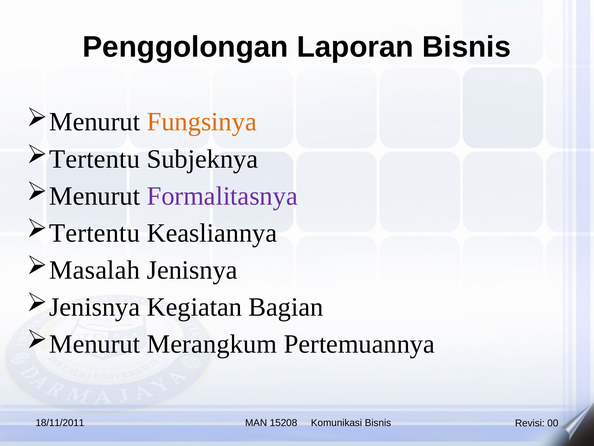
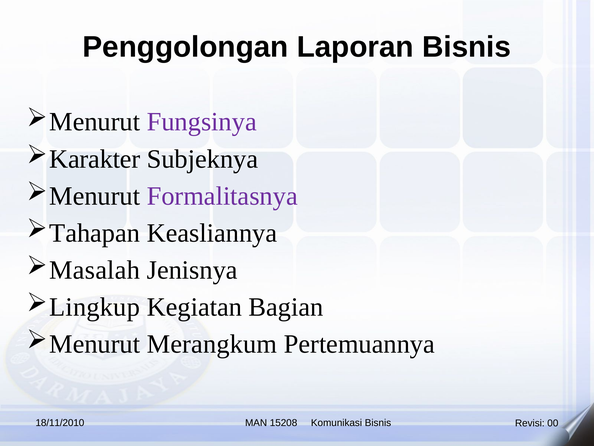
Fungsinya colour: orange -> purple
Tertentu at (95, 159): Tertentu -> Karakter
Tertentu at (95, 233): Tertentu -> Tahapan
Jenisnya at (95, 307): Jenisnya -> Lingkup
18/11/2011: 18/11/2011 -> 18/11/2010
